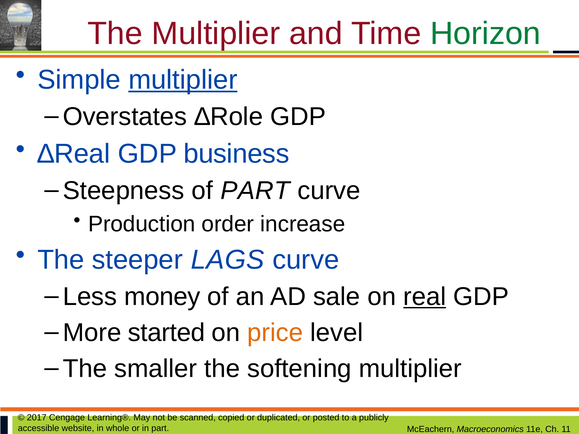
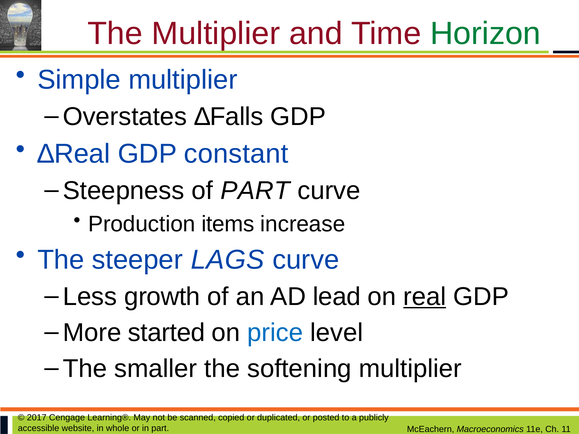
multiplier at (183, 80) underline: present -> none
∆Role: ∆Role -> ∆Falls
business: business -> constant
order: order -> items
money: money -> growth
sale: sale -> lead
price colour: orange -> blue
